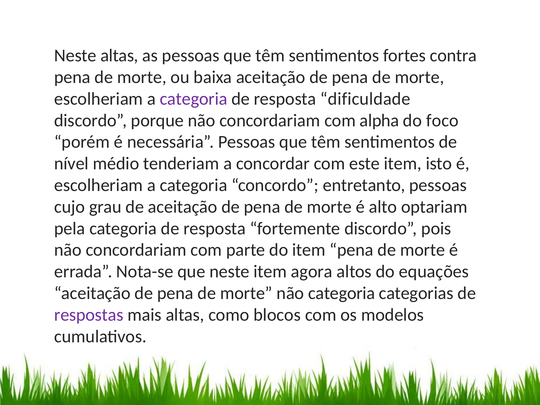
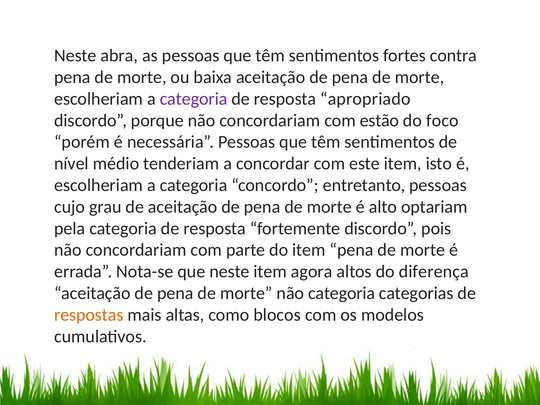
Neste altas: altas -> abra
dificuldade: dificuldade -> apropriado
alpha: alpha -> estão
equações: equações -> diferença
respostas colour: purple -> orange
